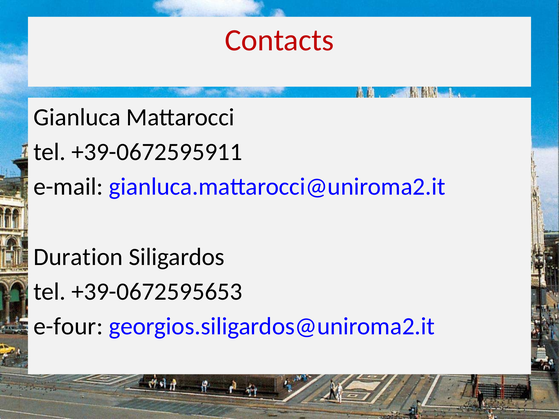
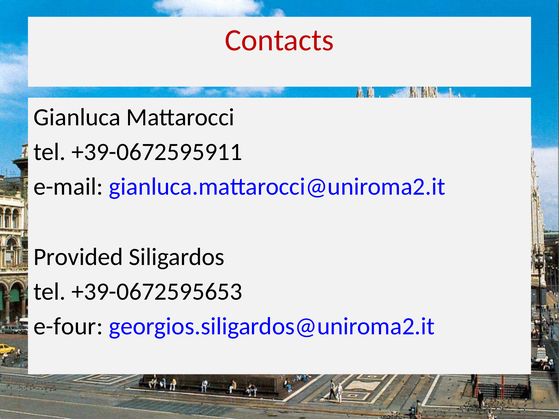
Duration: Duration -> Provided
